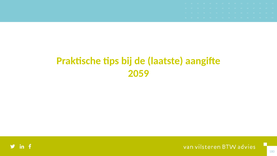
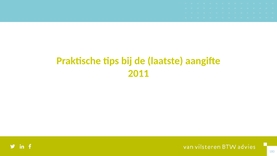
2059: 2059 -> 2011
